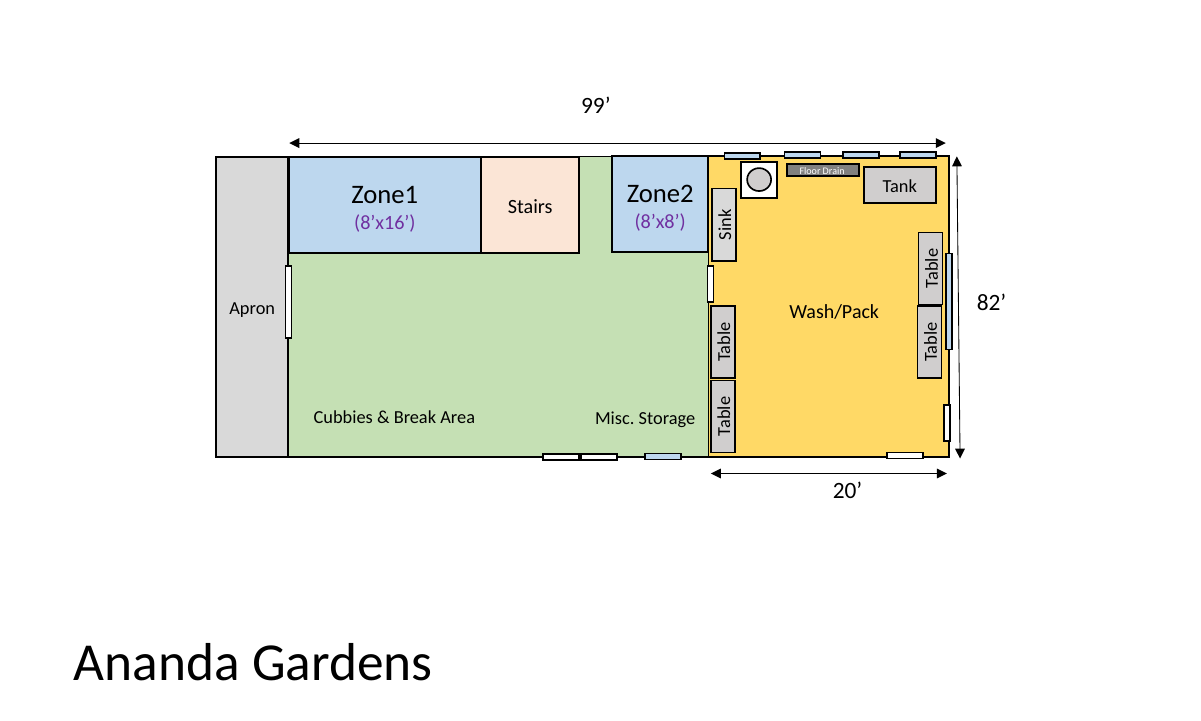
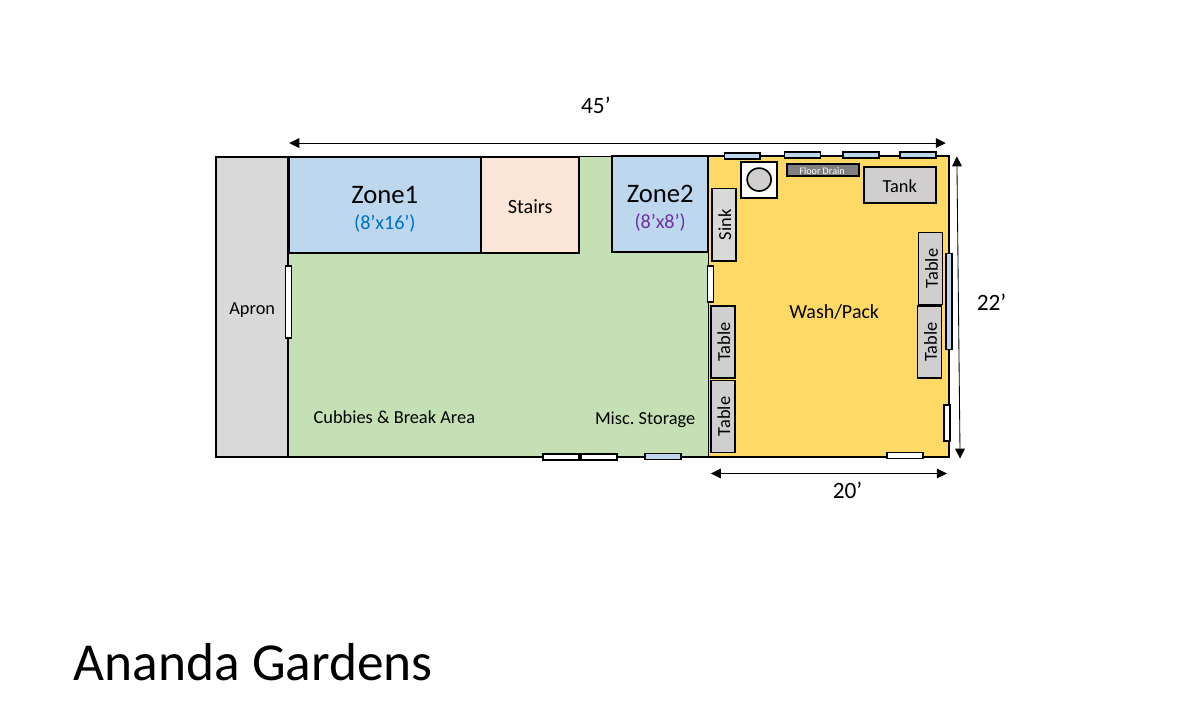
99: 99 -> 45
8’x16 colour: purple -> blue
82: 82 -> 22
